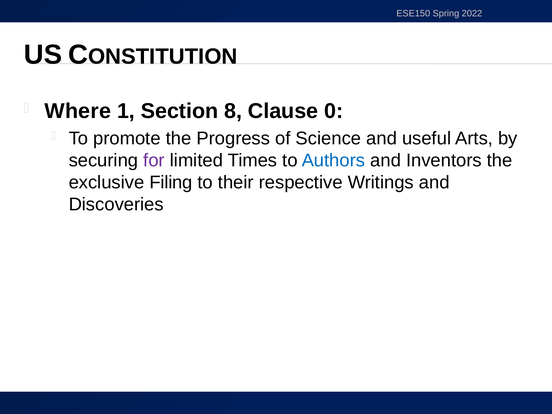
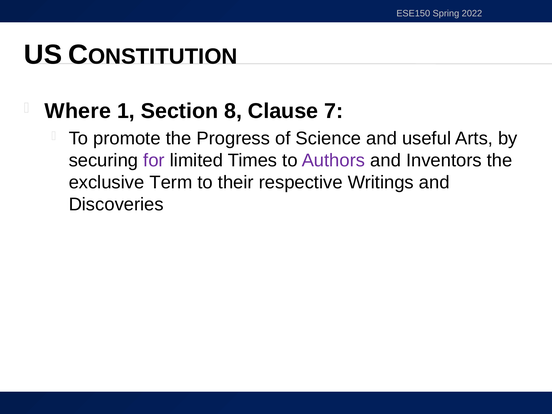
0: 0 -> 7
Authors colour: blue -> purple
Filing: Filing -> Term
